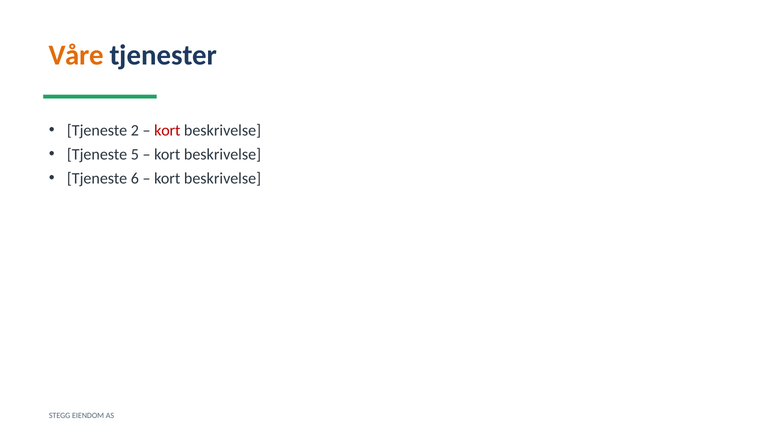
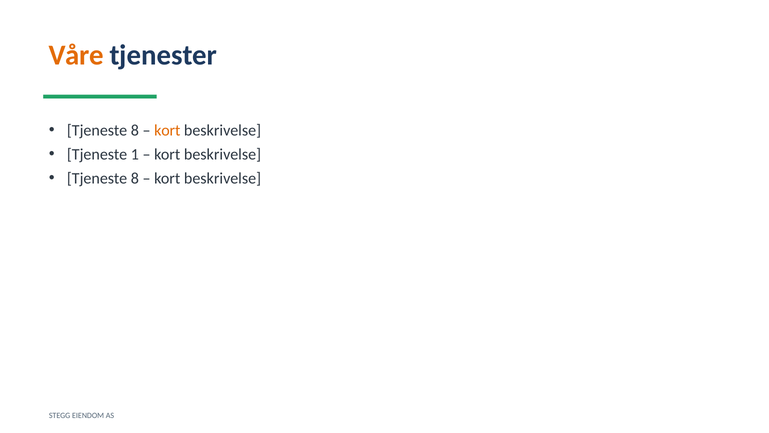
2 at (135, 130): 2 -> 8
kort at (167, 130) colour: red -> orange
5: 5 -> 1
6 at (135, 178): 6 -> 8
